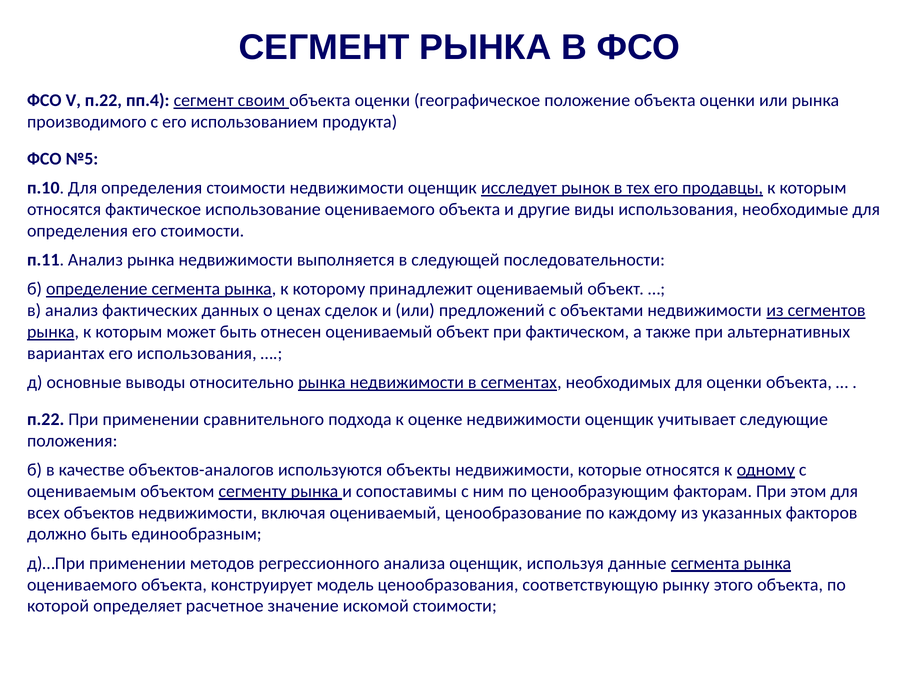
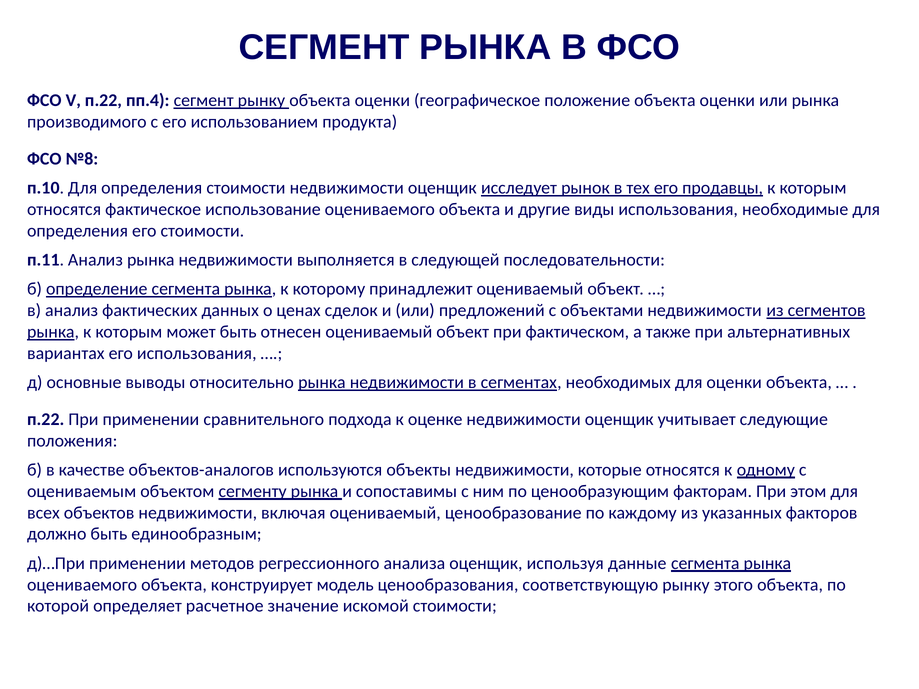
сегмент своим: своим -> рынку
№5: №5 -> №8
